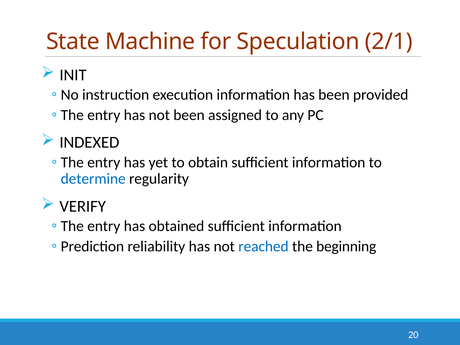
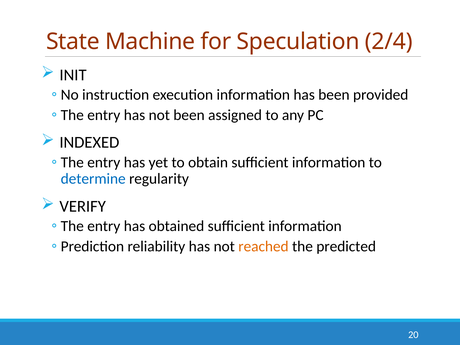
2/1: 2/1 -> 2/4
reached colour: blue -> orange
beginning: beginning -> predicted
